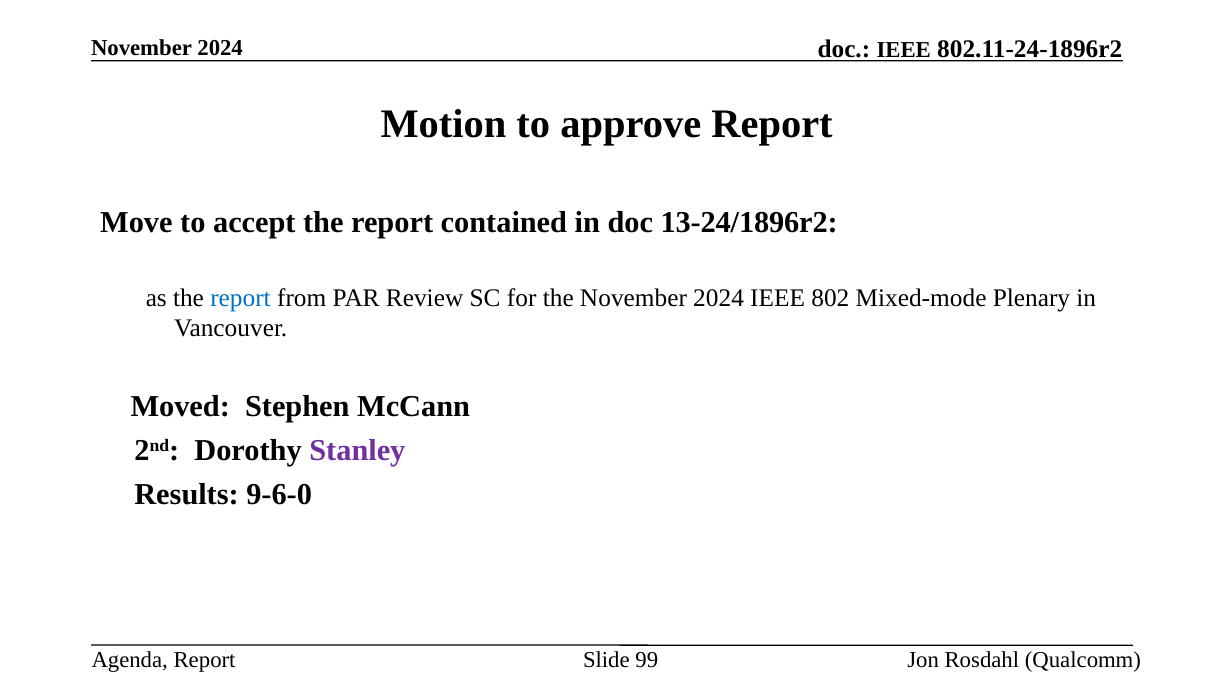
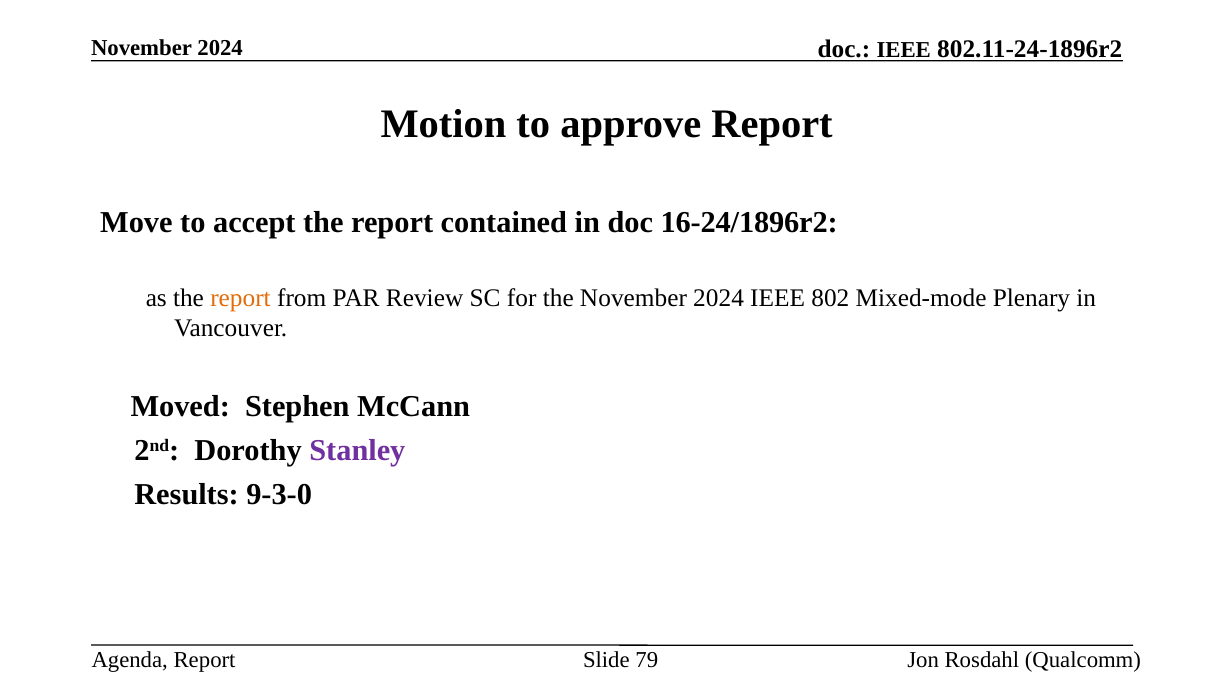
13-24/1896r2: 13-24/1896r2 -> 16-24/1896r2
report at (241, 298) colour: blue -> orange
9-6-0: 9-6-0 -> 9-3-0
99: 99 -> 79
